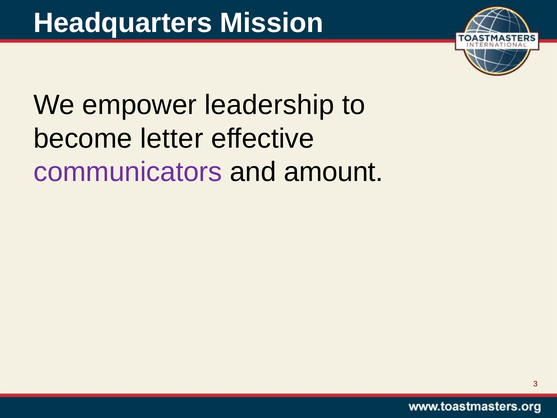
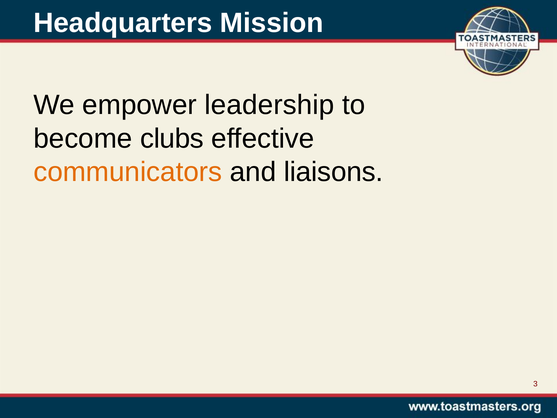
letter: letter -> clubs
communicators colour: purple -> orange
amount: amount -> liaisons
